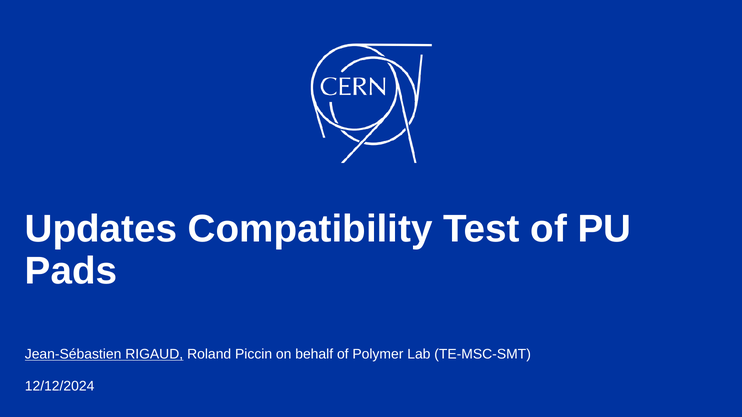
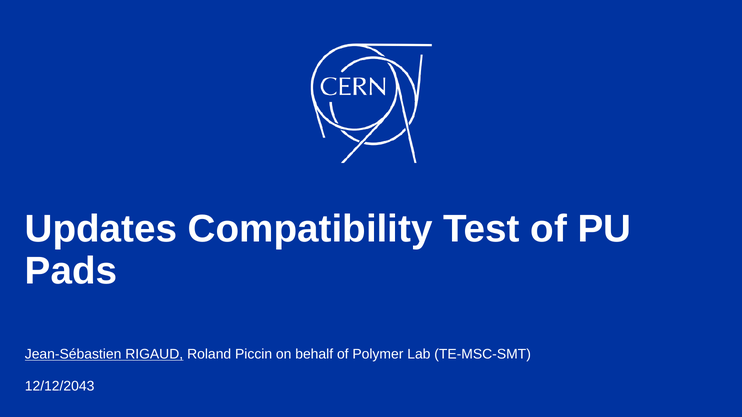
12/12/2024: 12/12/2024 -> 12/12/2043
